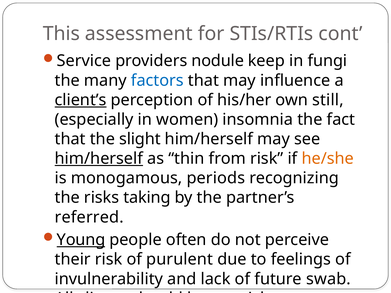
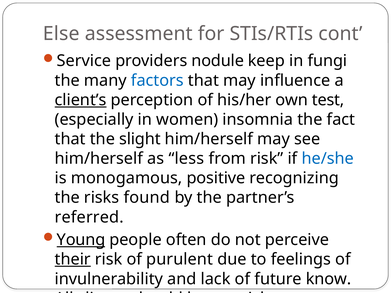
This: This -> Else
still: still -> test
him/herself at (99, 159) underline: present -> none
thin: thin -> less
he/she colour: orange -> blue
periods: periods -> positive
taking: taking -> found
their underline: none -> present
swab: swab -> know
